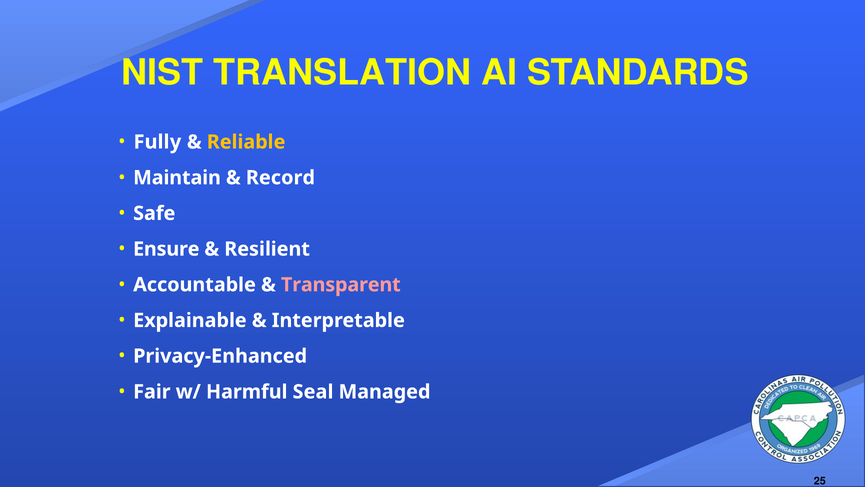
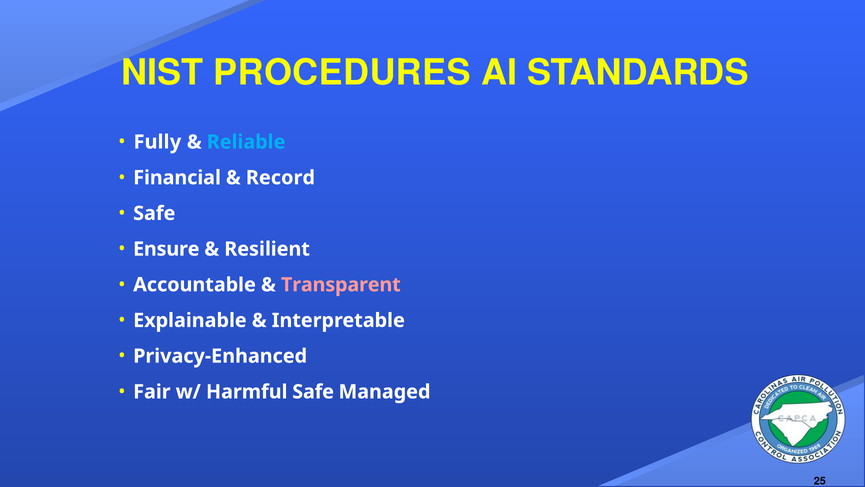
TRANSLATION: TRANSLATION -> PROCEDURES
Reliable colour: yellow -> light blue
Maintain: Maintain -> Financial
Harmful Seal: Seal -> Safe
